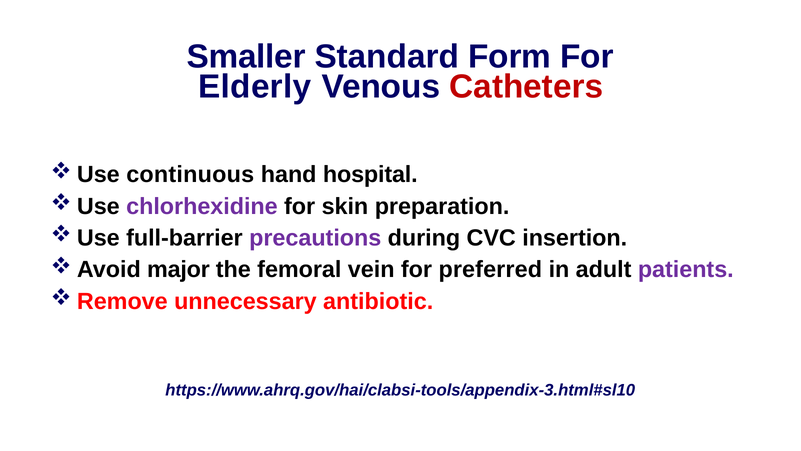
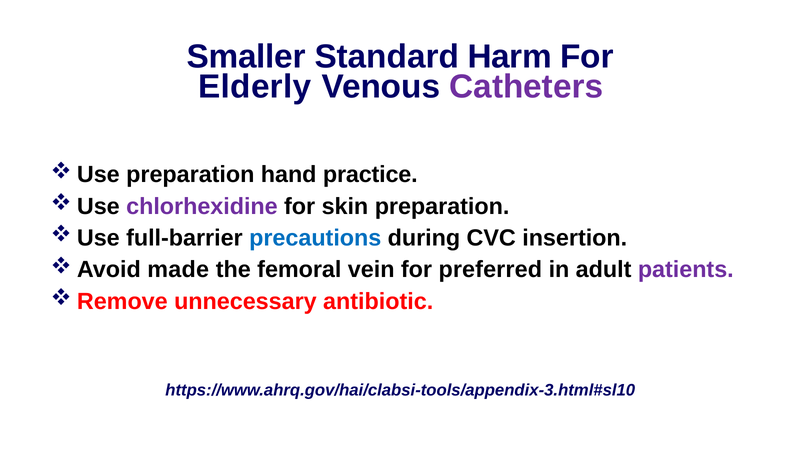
Form: Form -> Harm
Catheters colour: red -> purple
continuous at (190, 174): continuous -> preparation
hospital: hospital -> practice
precautions colour: purple -> blue
major: major -> made
